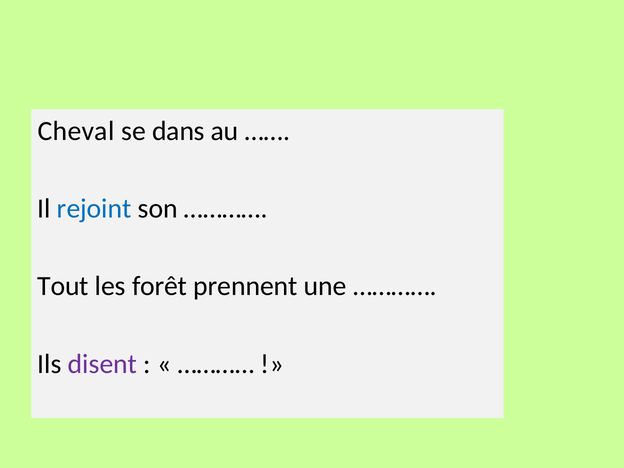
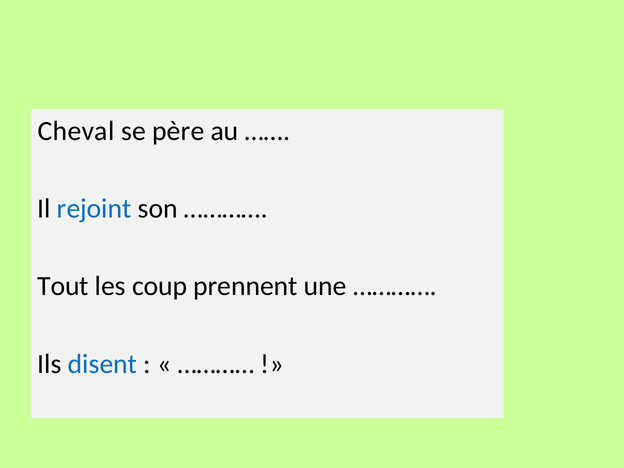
dans: dans -> père
forêt: forêt -> coup
disent colour: purple -> blue
